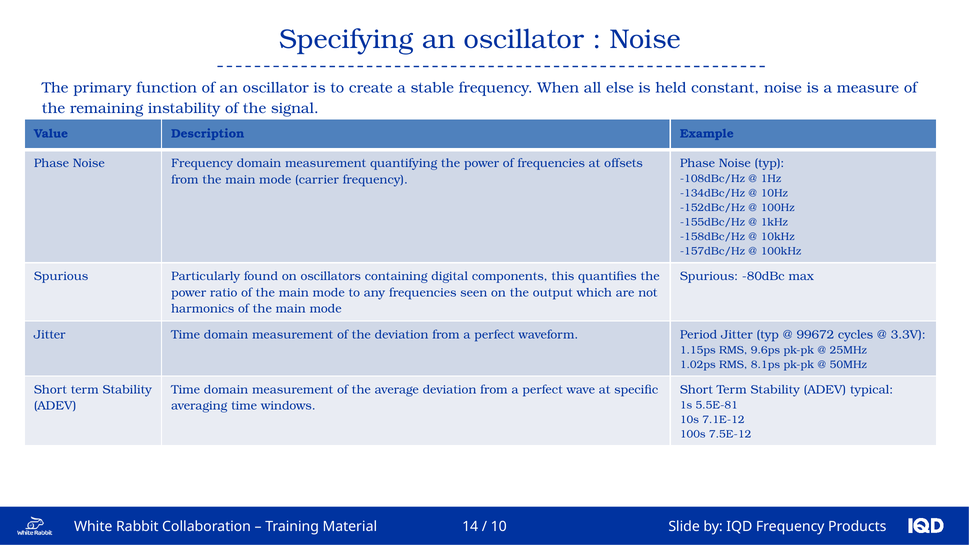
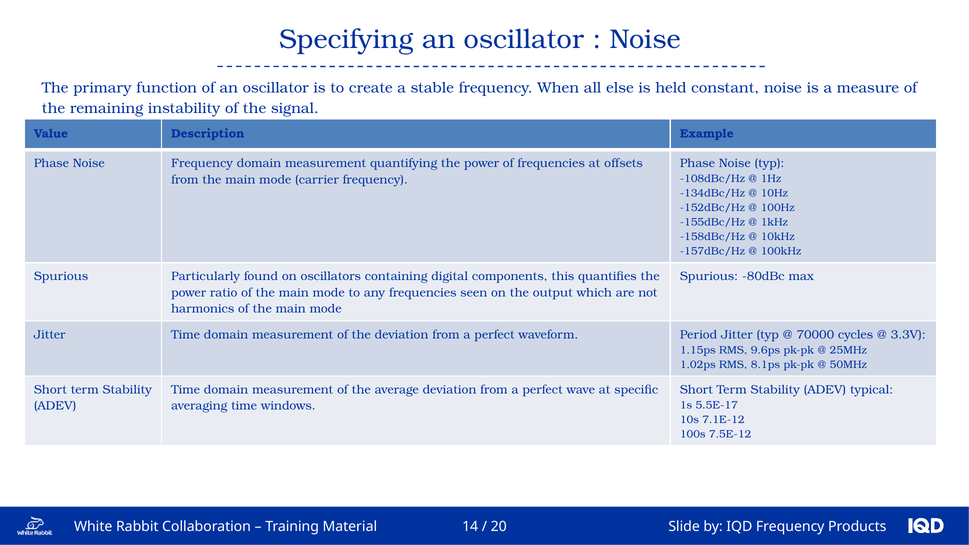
99672: 99672 -> 70000
5.5E-81: 5.5E-81 -> 5.5E-17
10: 10 -> 20
